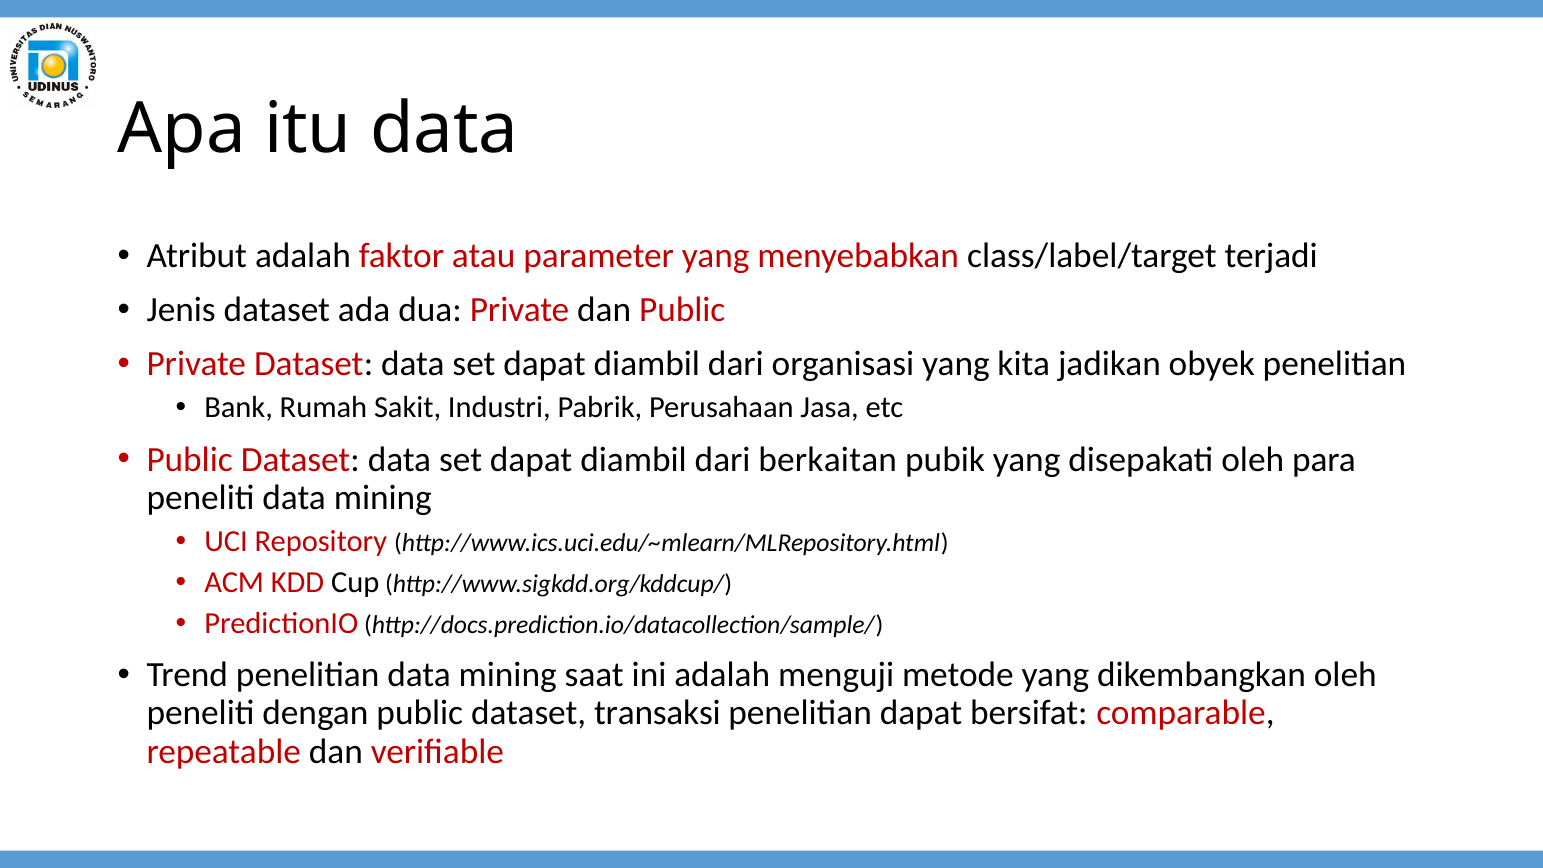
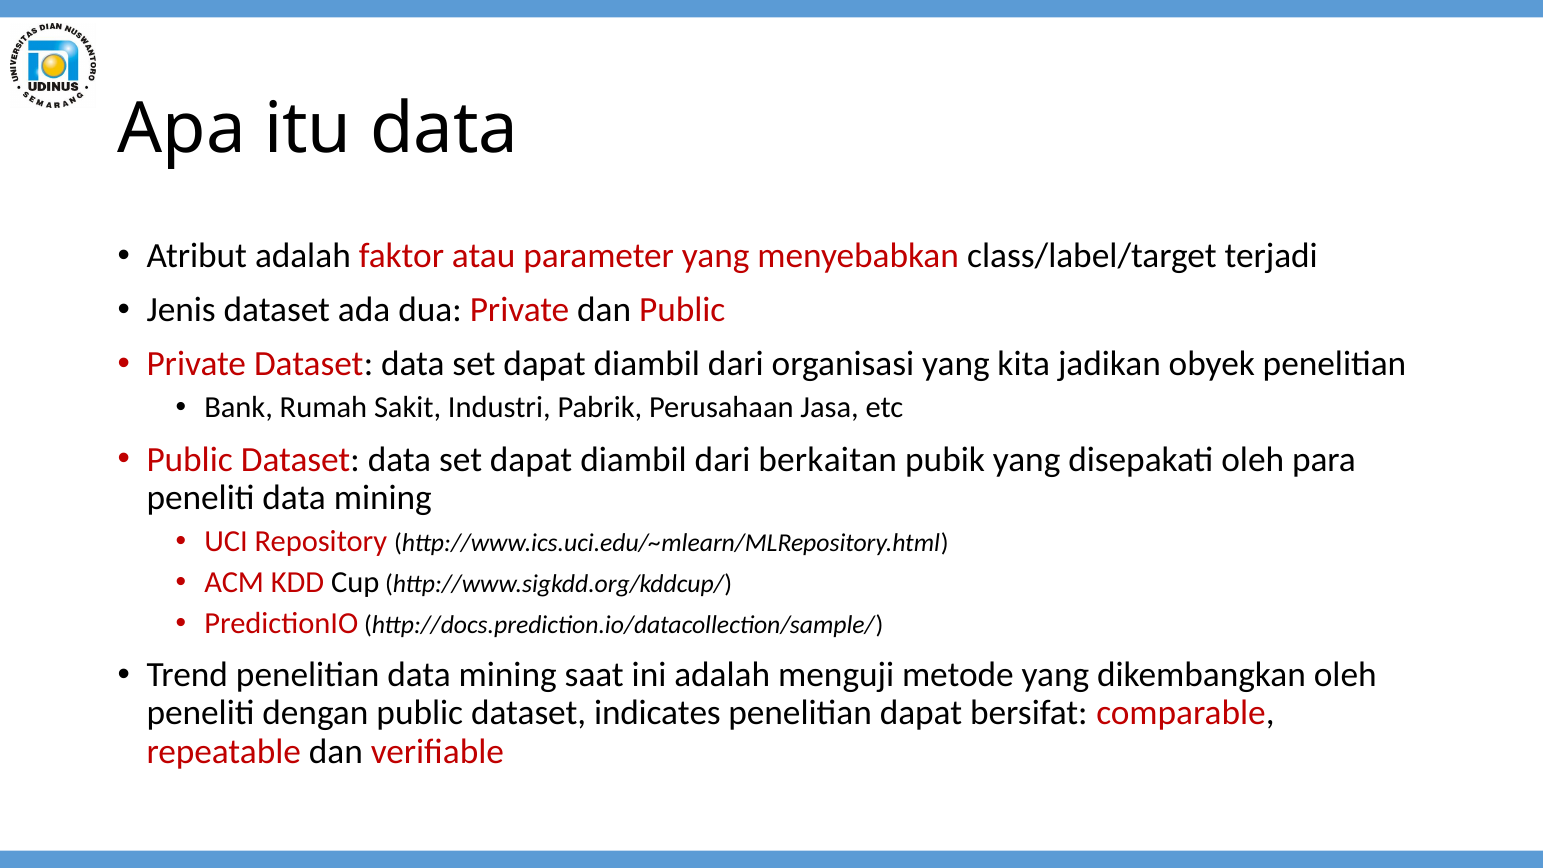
transaksi: transaksi -> indicates
